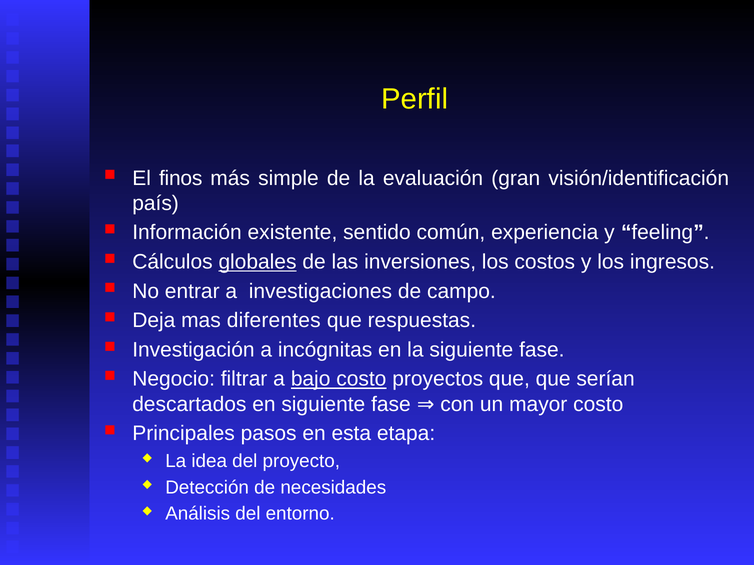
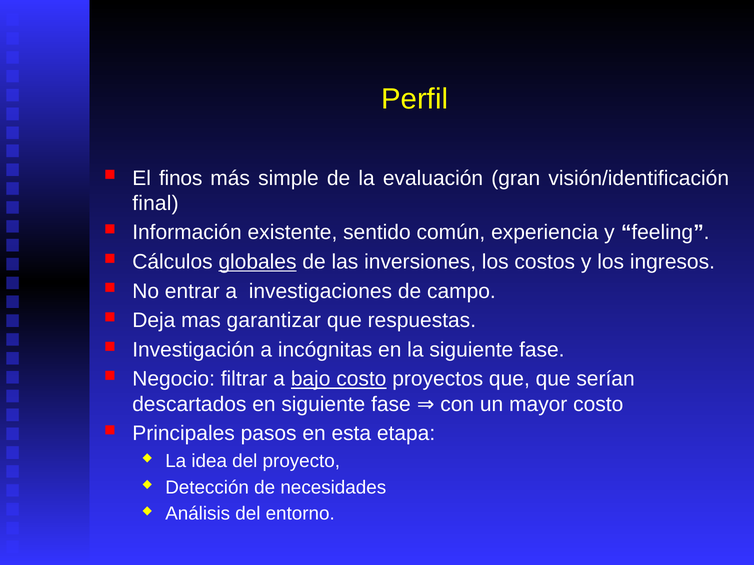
país: país -> final
diferentes: diferentes -> garantizar
